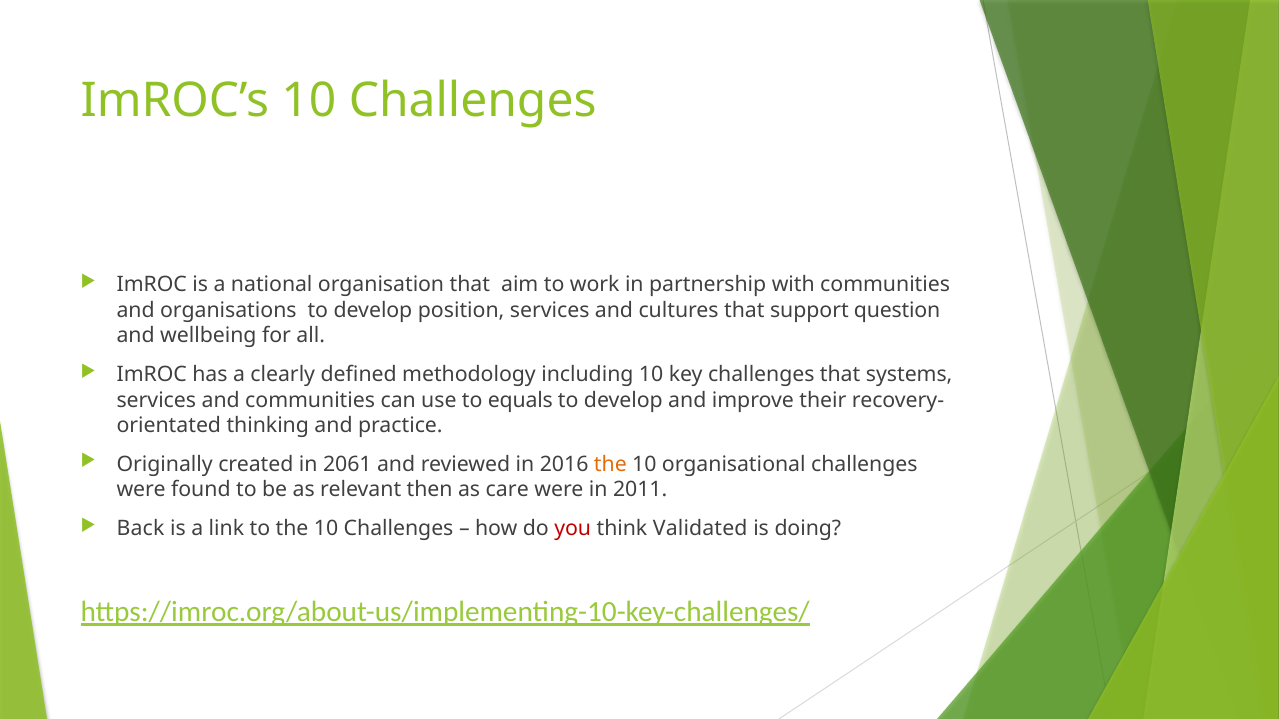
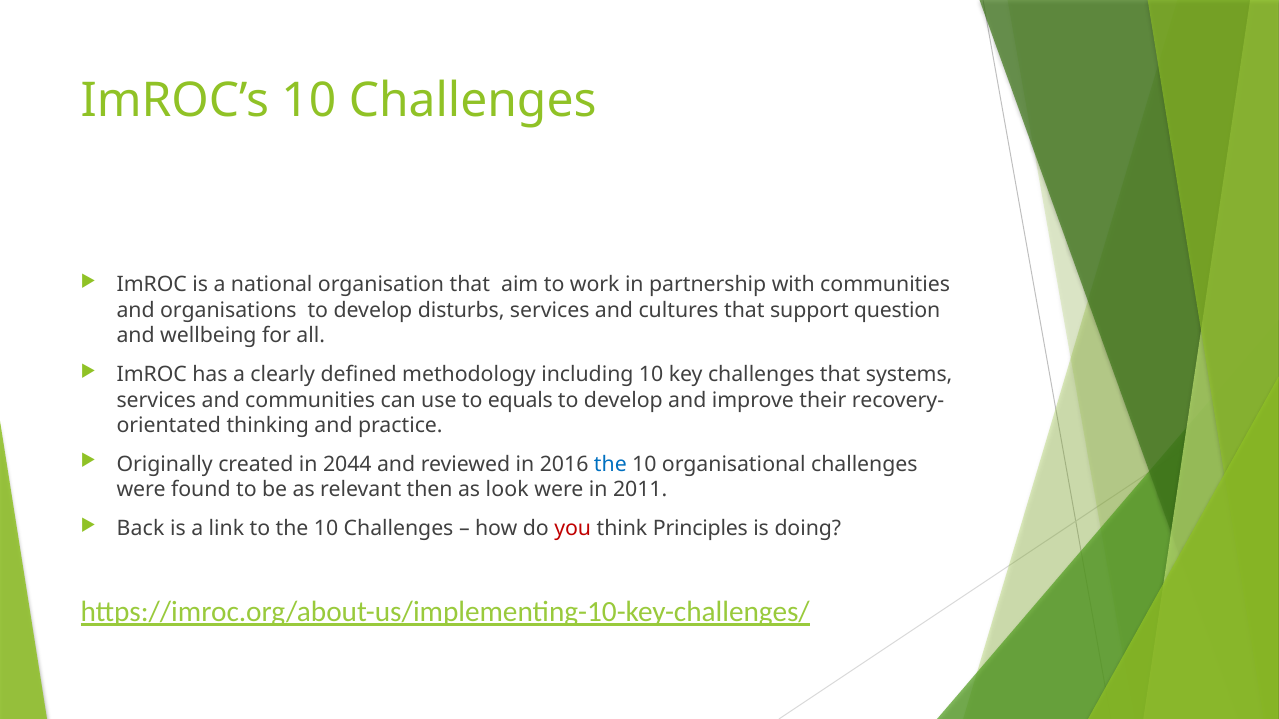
position: position -> disturbs
2061: 2061 -> 2044
the at (610, 465) colour: orange -> blue
care: care -> look
Validated: Validated -> Principles
